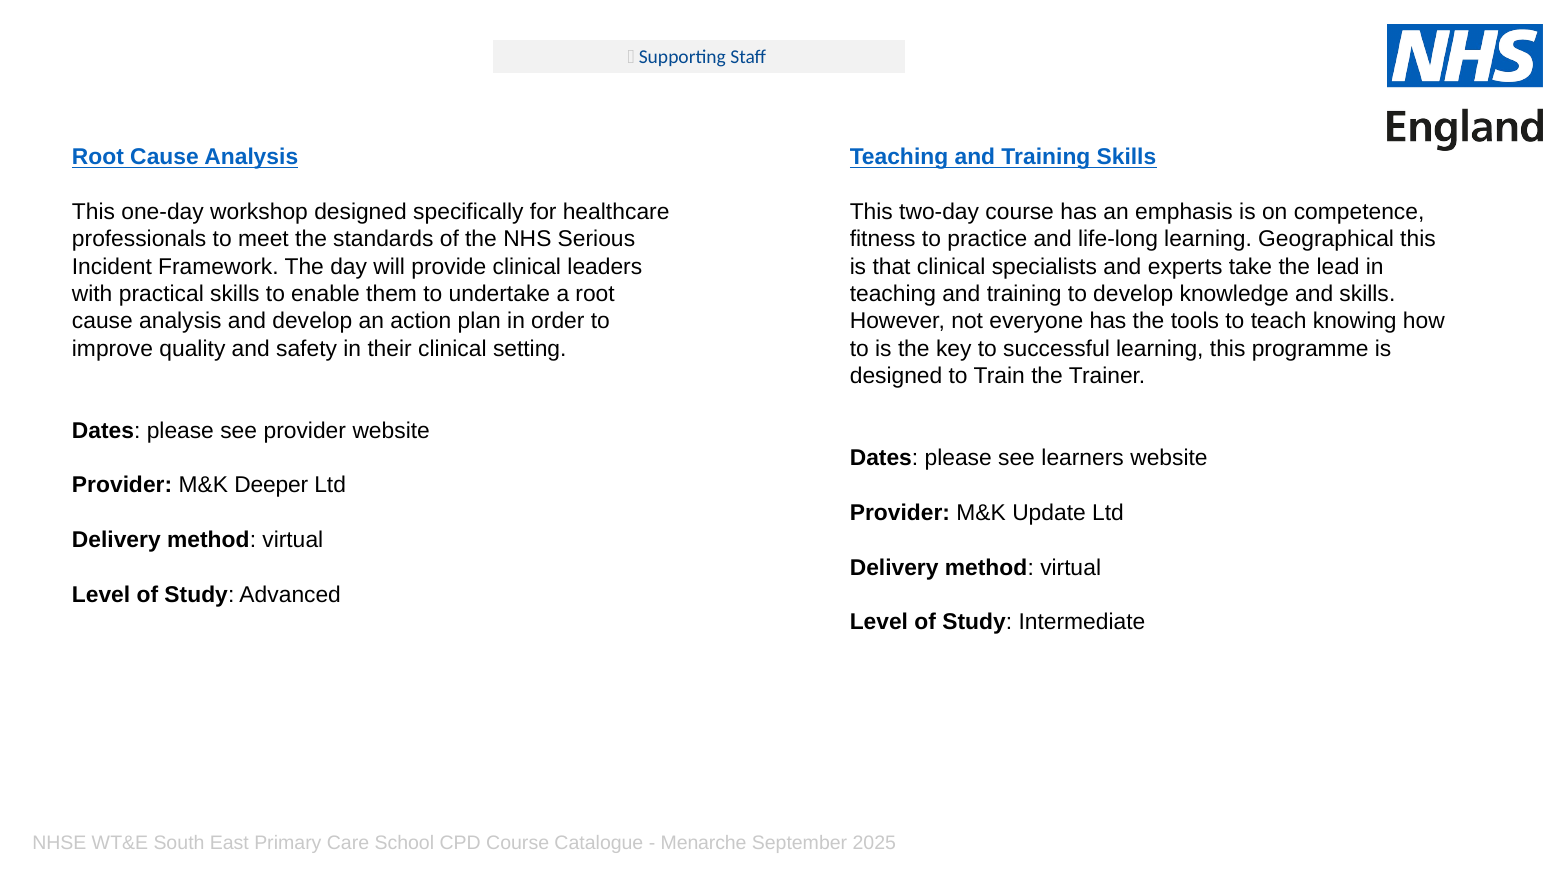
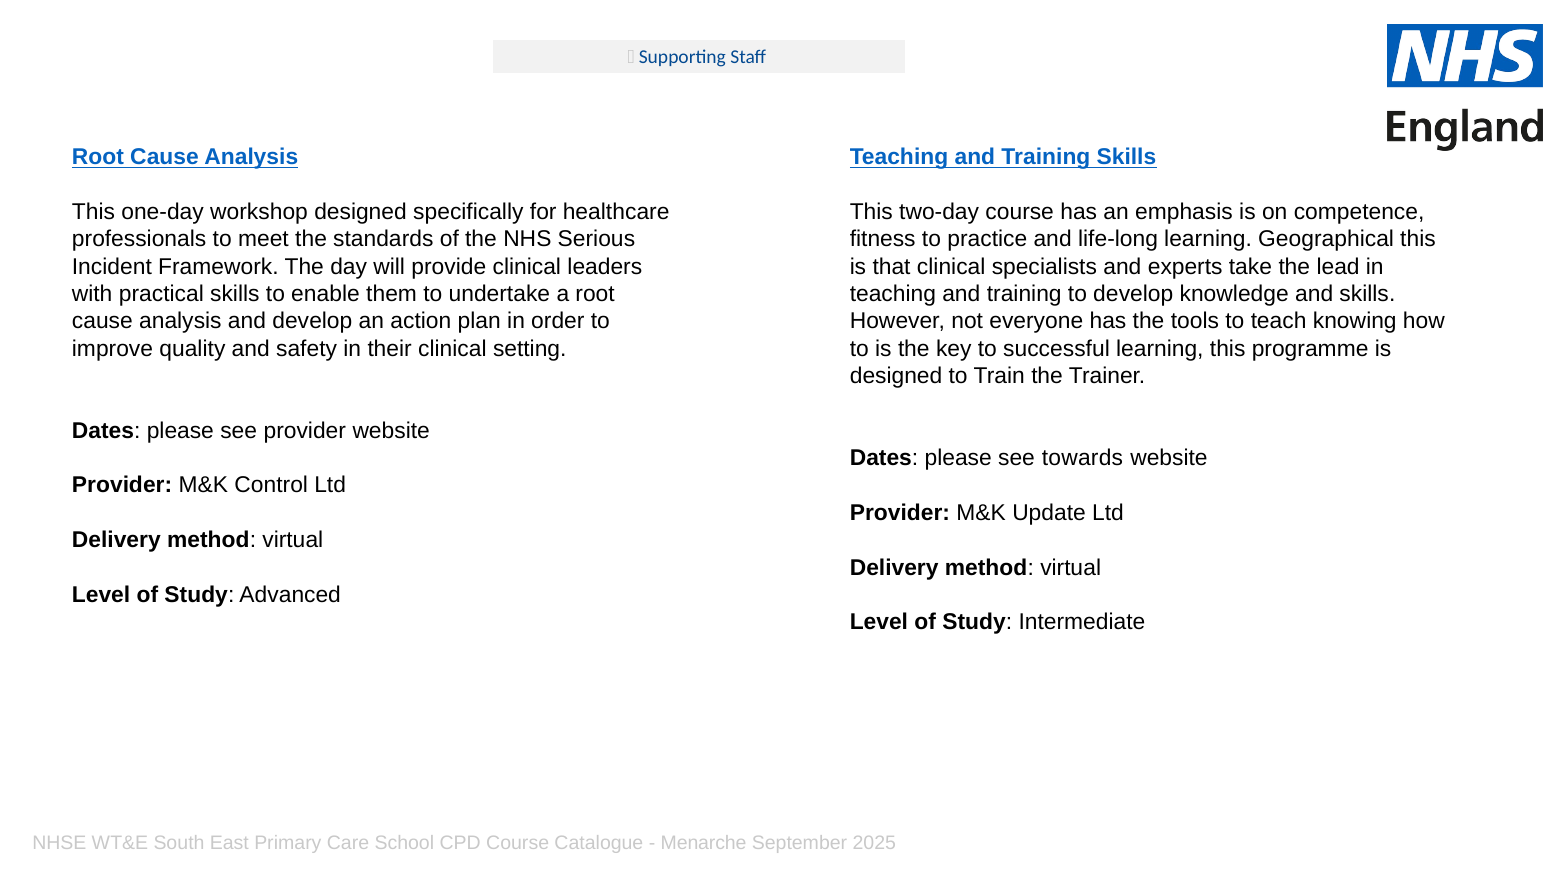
learners: learners -> towards
Deeper: Deeper -> Control
